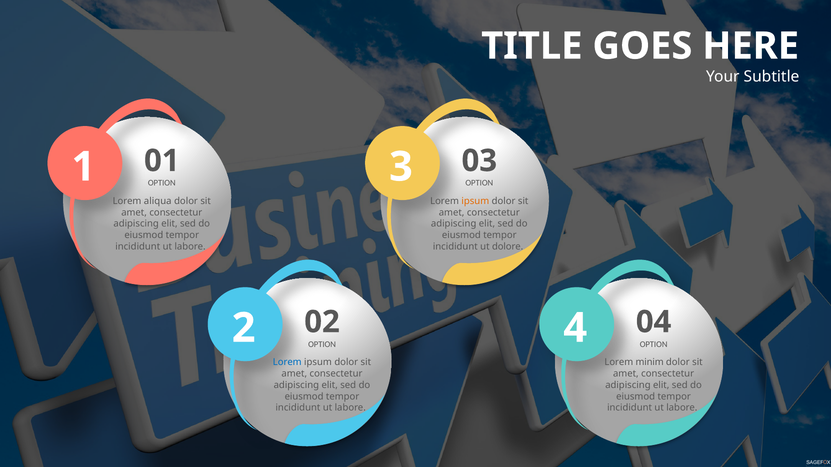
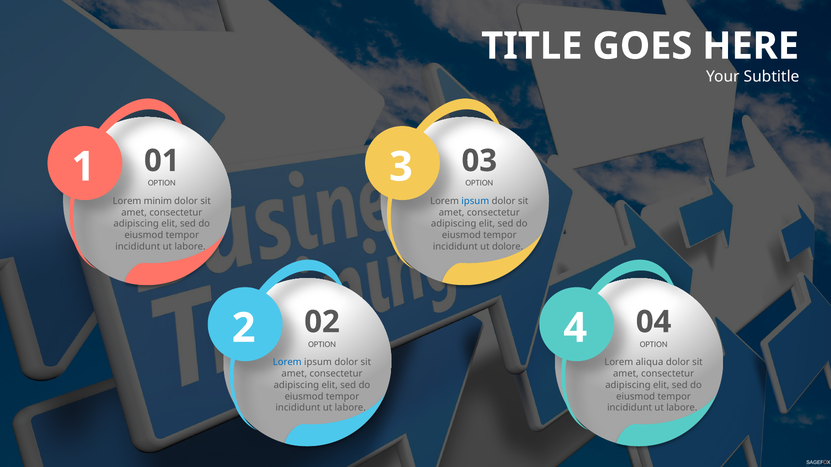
aliqua: aliqua -> minim
ipsum at (475, 201) colour: orange -> blue
minim: minim -> aliqua
